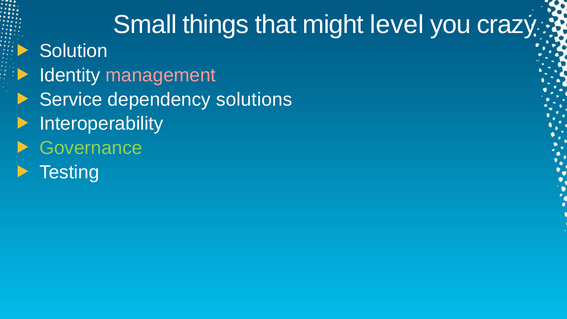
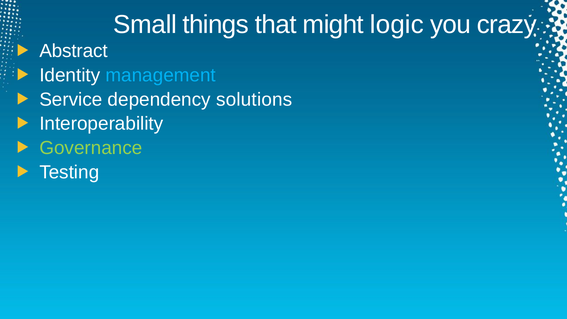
level: level -> logic
Solution: Solution -> Abstract
management colour: pink -> light blue
